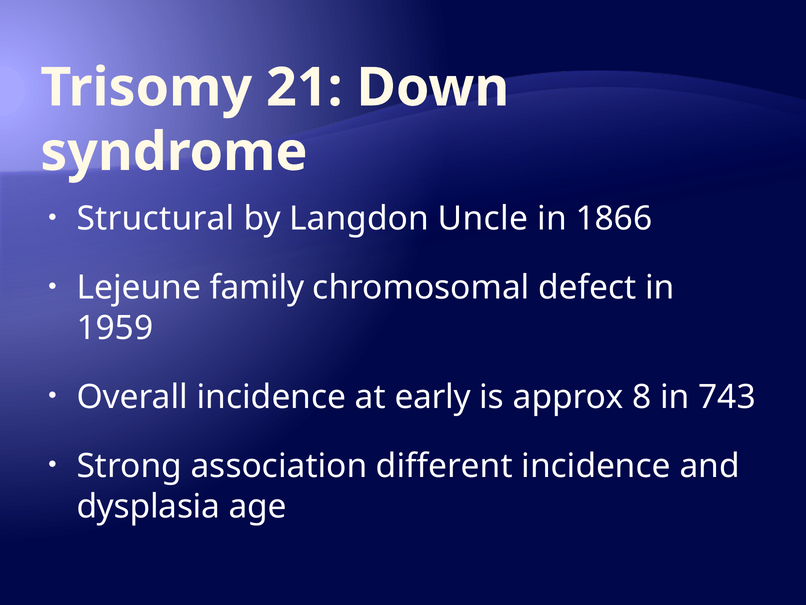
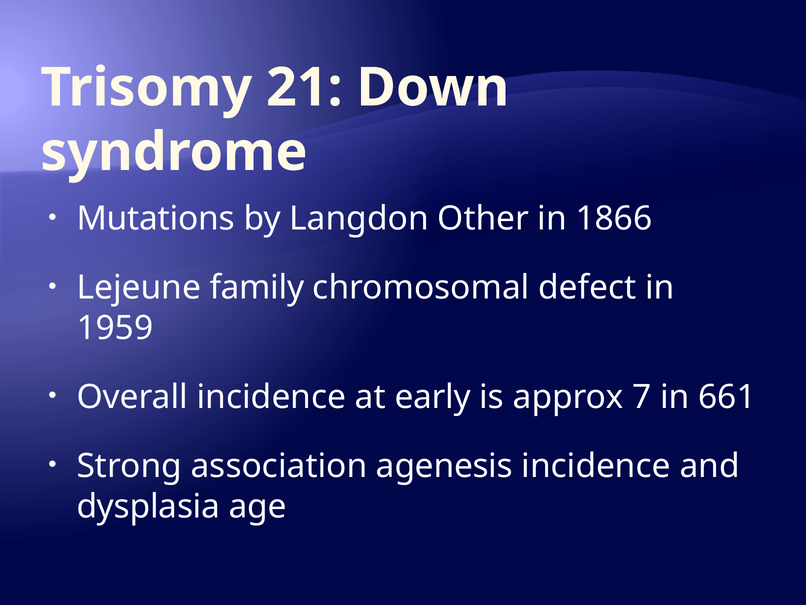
Structural: Structural -> Mutations
Uncle: Uncle -> Other
8: 8 -> 7
743: 743 -> 661
different: different -> agenesis
